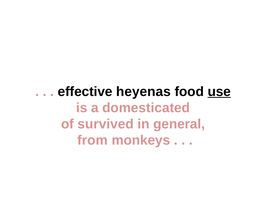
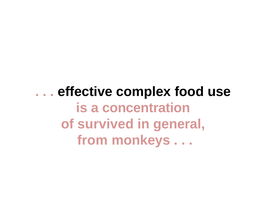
heyenas: heyenas -> complex
use underline: present -> none
domesticated: domesticated -> concentration
